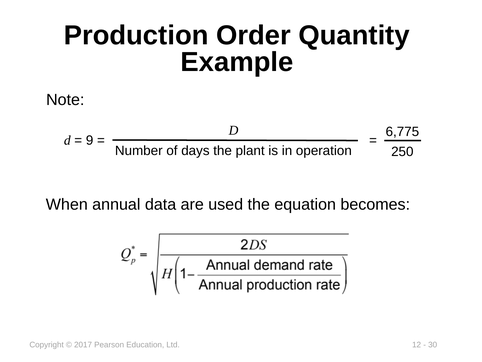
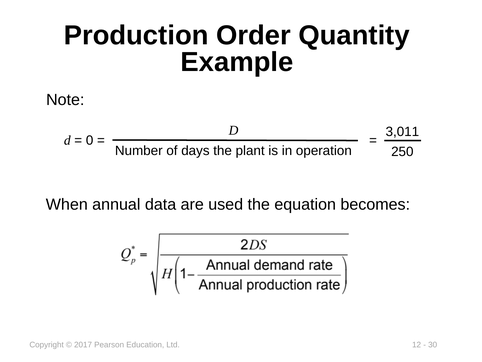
6,775: 6,775 -> 3,011
9: 9 -> 0
